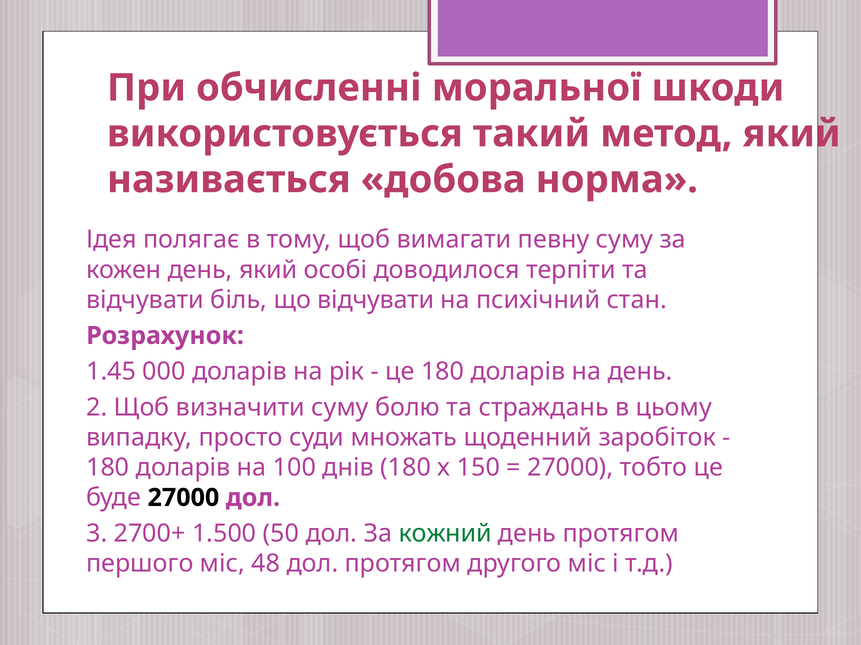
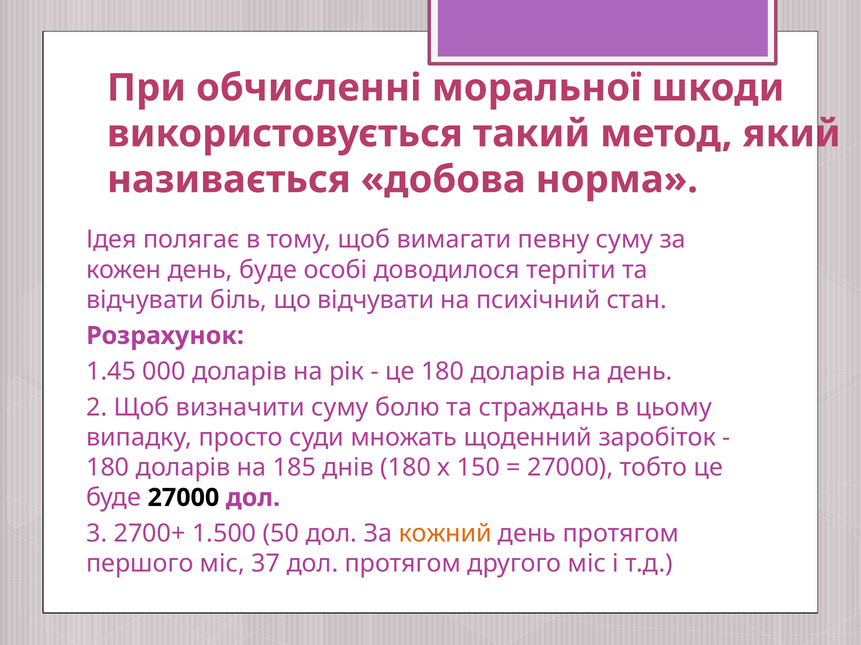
день який: який -> буде
100: 100 -> 185
кожний colour: green -> orange
48: 48 -> 37
